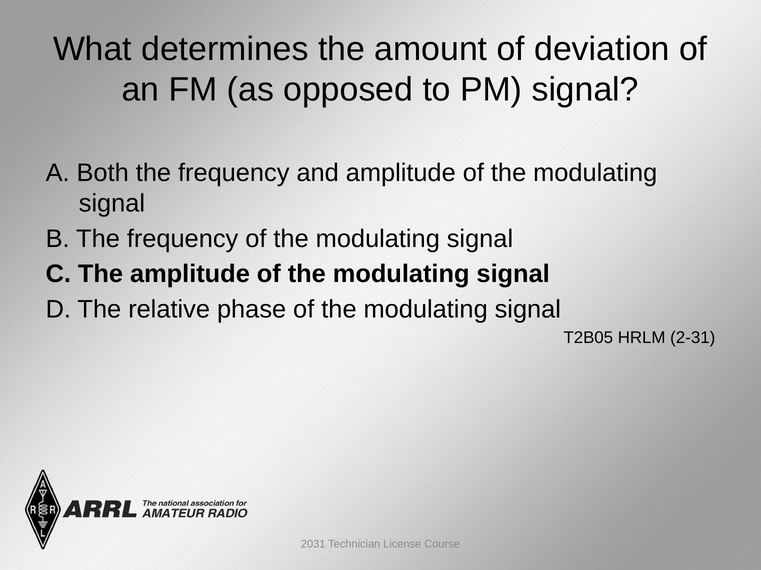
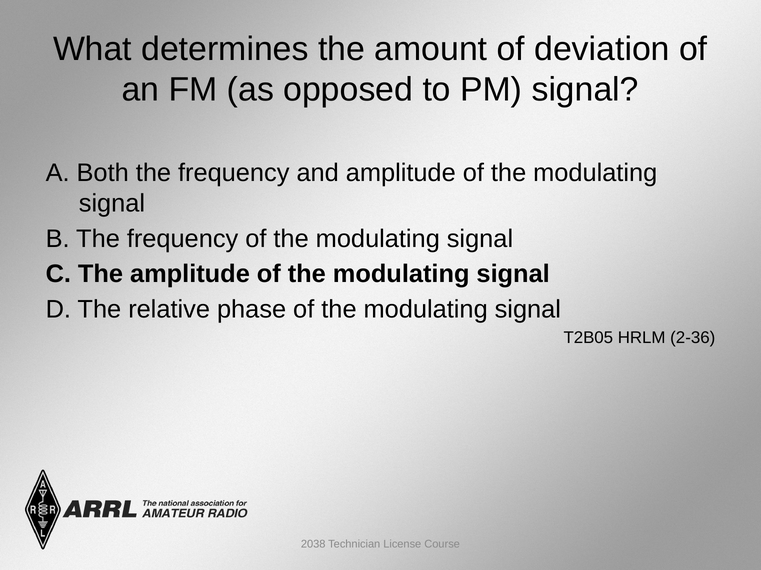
2-31: 2-31 -> 2-36
2031: 2031 -> 2038
